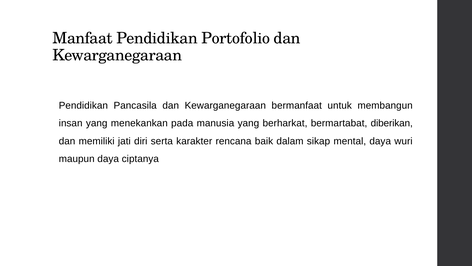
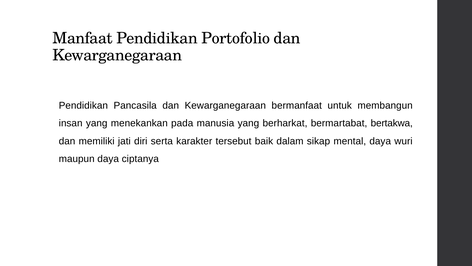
diberikan: diberikan -> bertakwa
rencana: rencana -> tersebut
